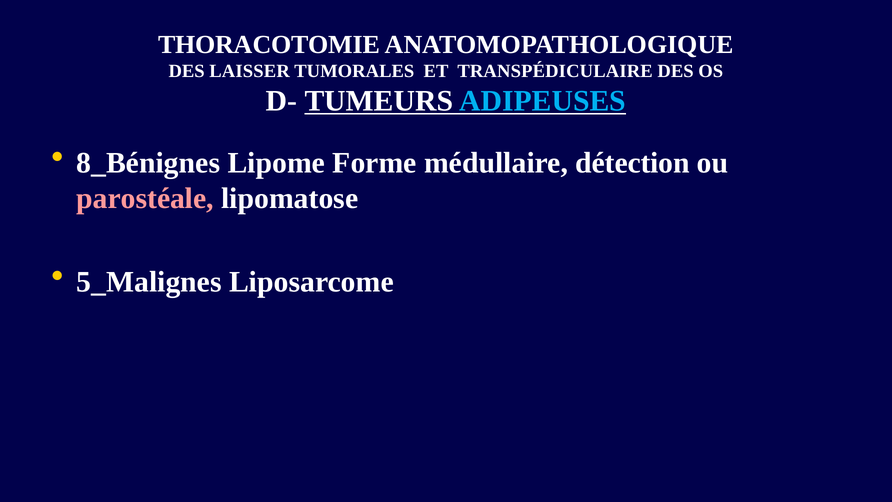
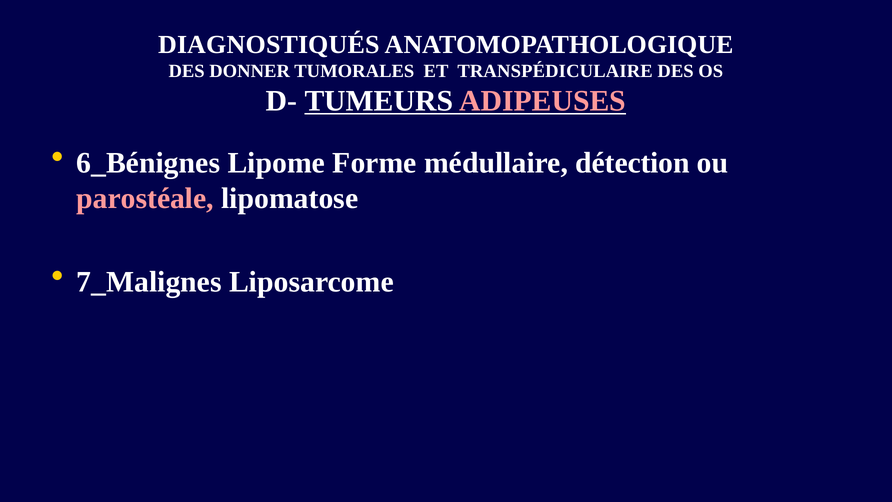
THORACOTOMIE: THORACOTOMIE -> DIAGNOSTIQUÉS
LAISSER: LAISSER -> DONNER
ADIPEUSES colour: light blue -> pink
8_Bénignes: 8_Bénignes -> 6_Bénignes
5_Malignes: 5_Malignes -> 7_Malignes
